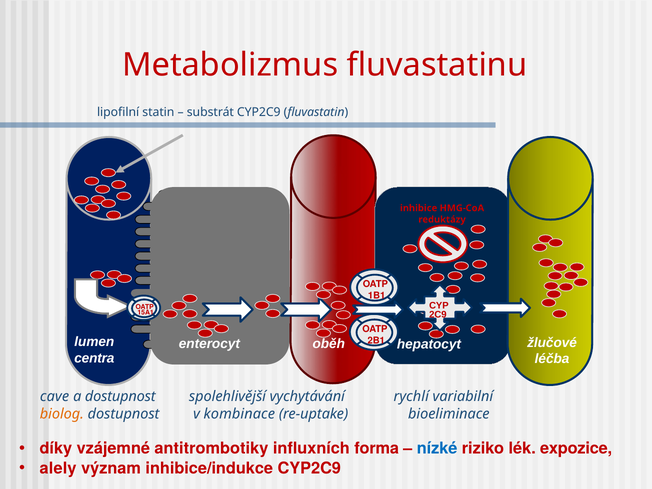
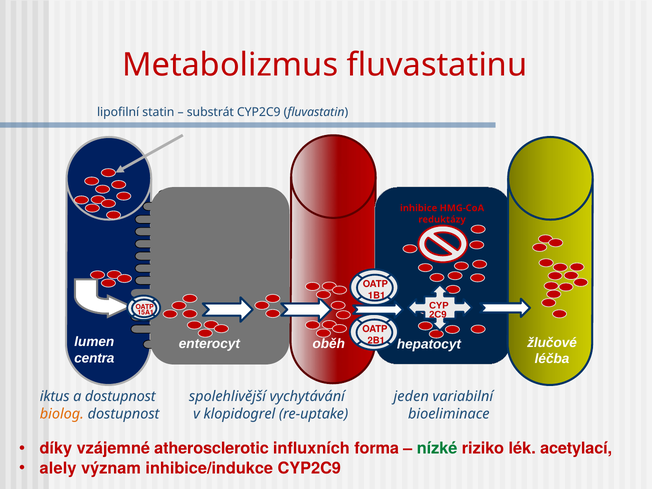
cave: cave -> iktus
rychlí: rychlí -> jeden
kombinace: kombinace -> klopidogrel
antitrombotiky: antitrombotiky -> atherosclerotic
nízké colour: blue -> green
expozice: expozice -> acetylací
